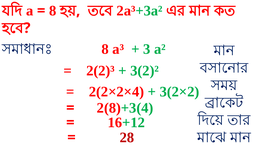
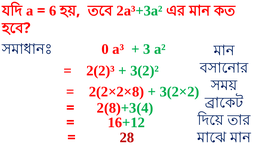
8 at (53, 11): 8 -> 6
8 at (105, 49): 8 -> 0
2(2×2×4: 2(2×2×4 -> 2(2×2×8
